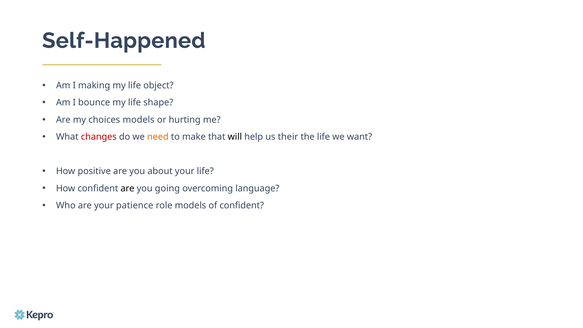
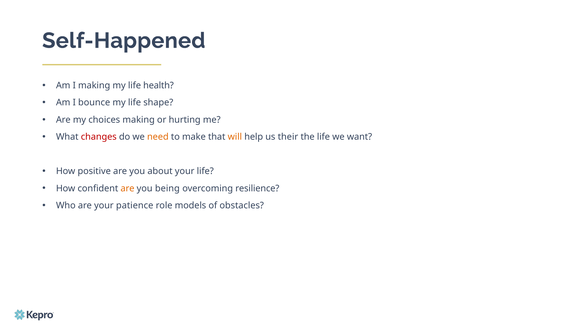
object: object -> health
choices models: models -> making
will colour: black -> orange
are at (127, 188) colour: black -> orange
going: going -> being
language: language -> resilience
of confident: confident -> obstacles
